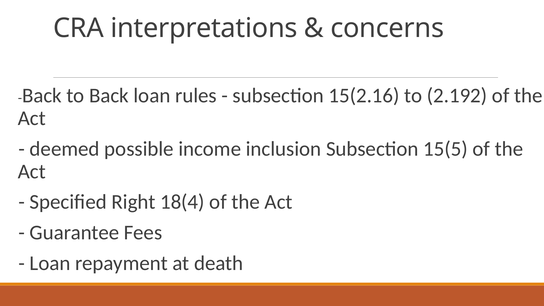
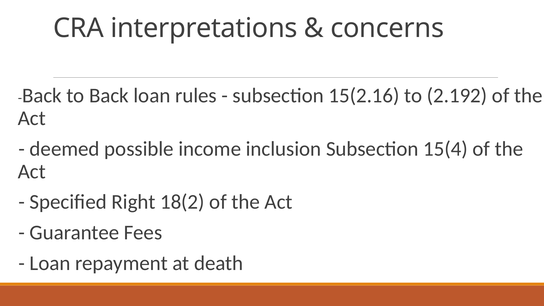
15(5: 15(5 -> 15(4
18(4: 18(4 -> 18(2
